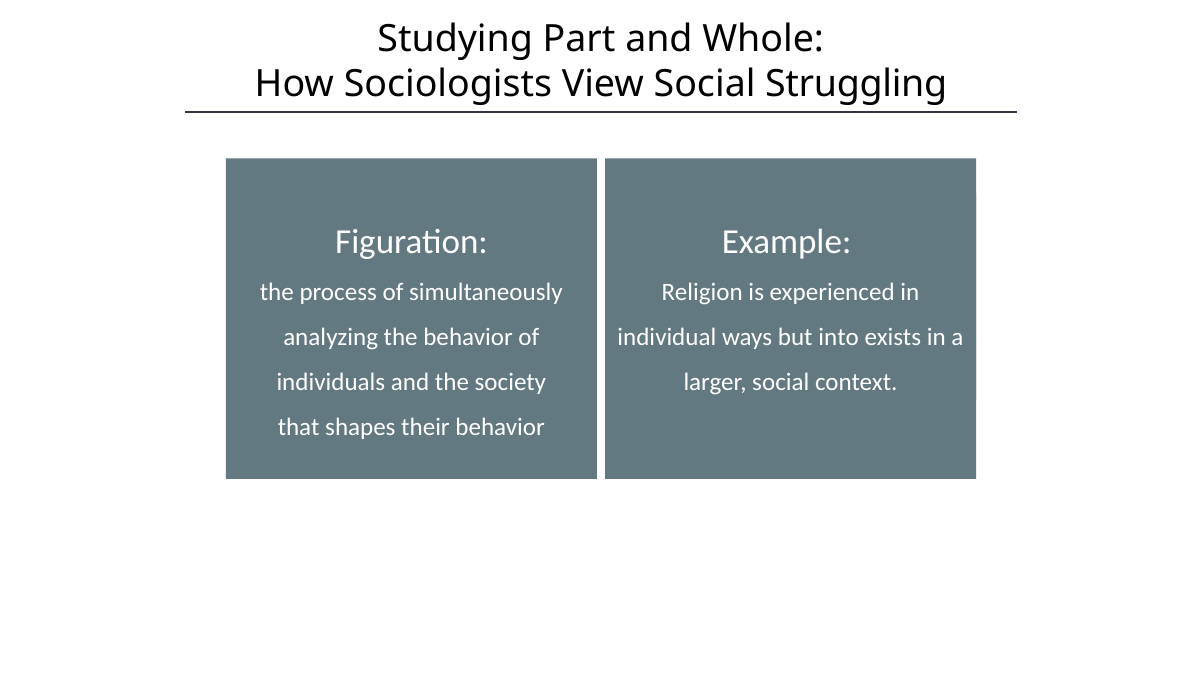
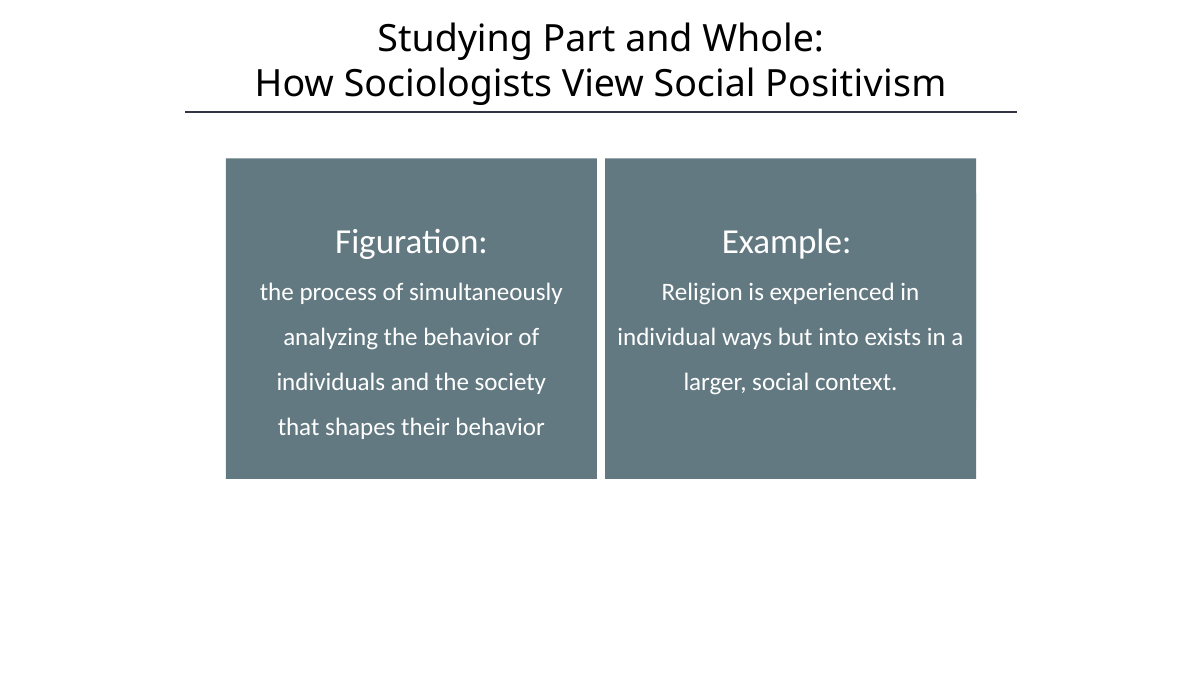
Struggling: Struggling -> Positivism
